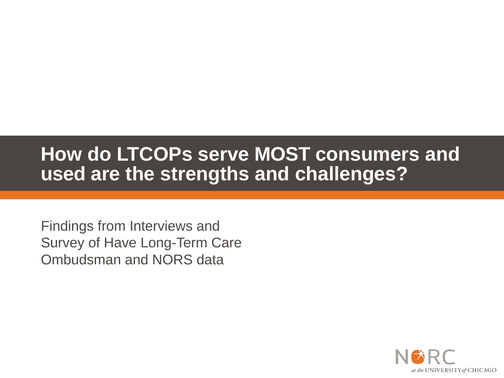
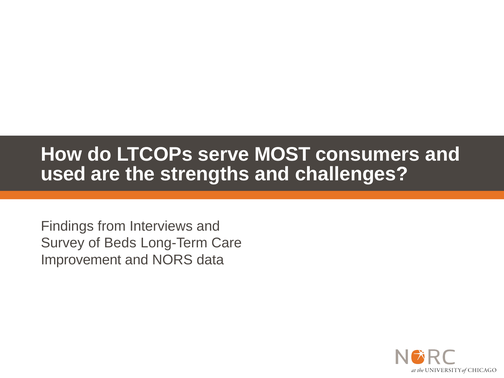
Have: Have -> Beds
Ombudsman: Ombudsman -> Improvement
